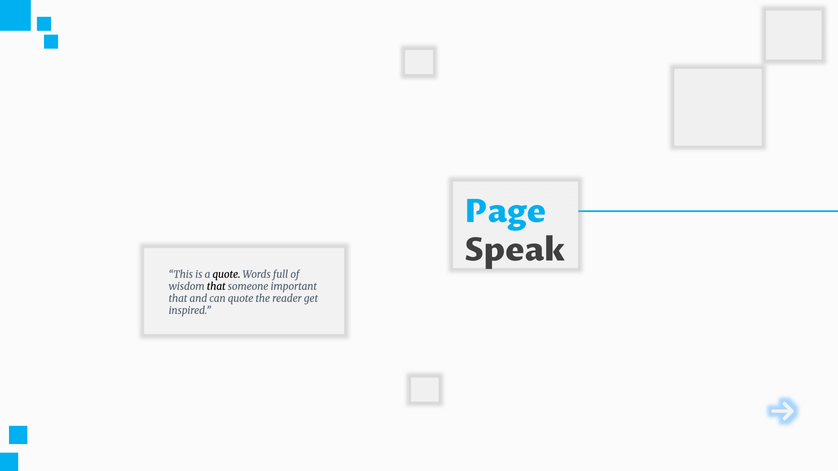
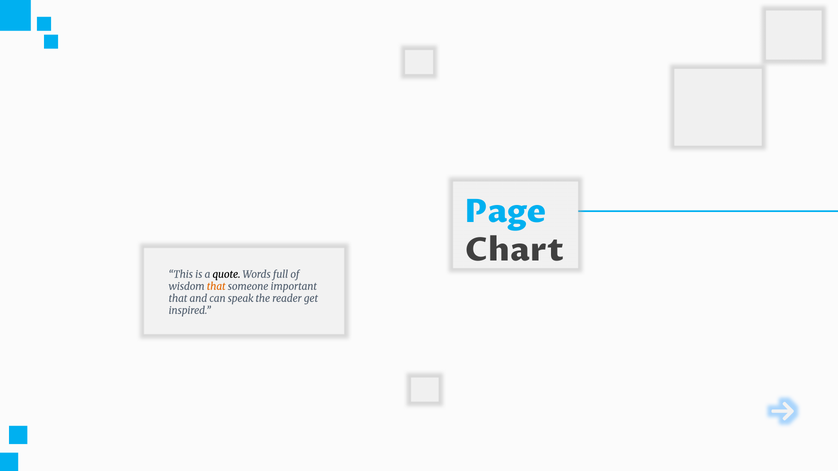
Speak: Speak -> Chart
that at (216, 287) colour: black -> orange
can quote: quote -> speak
